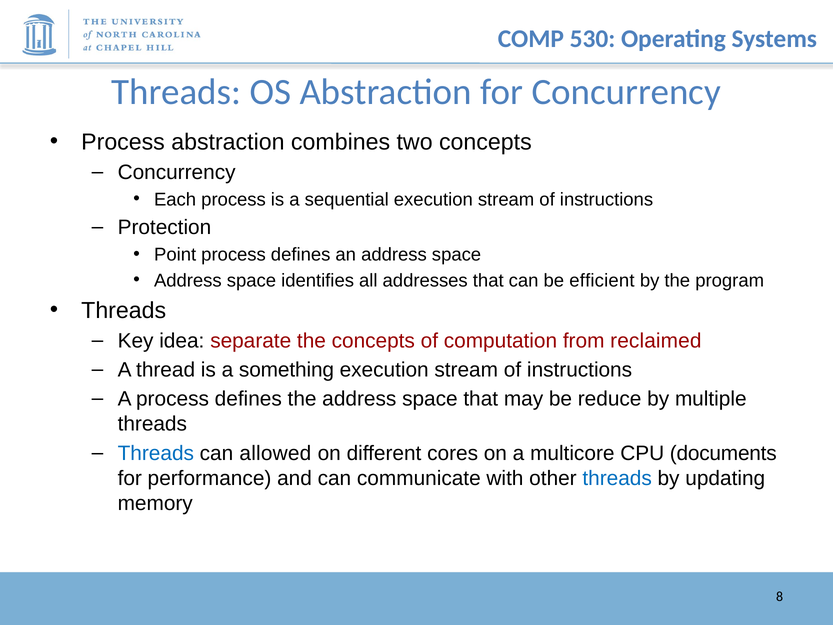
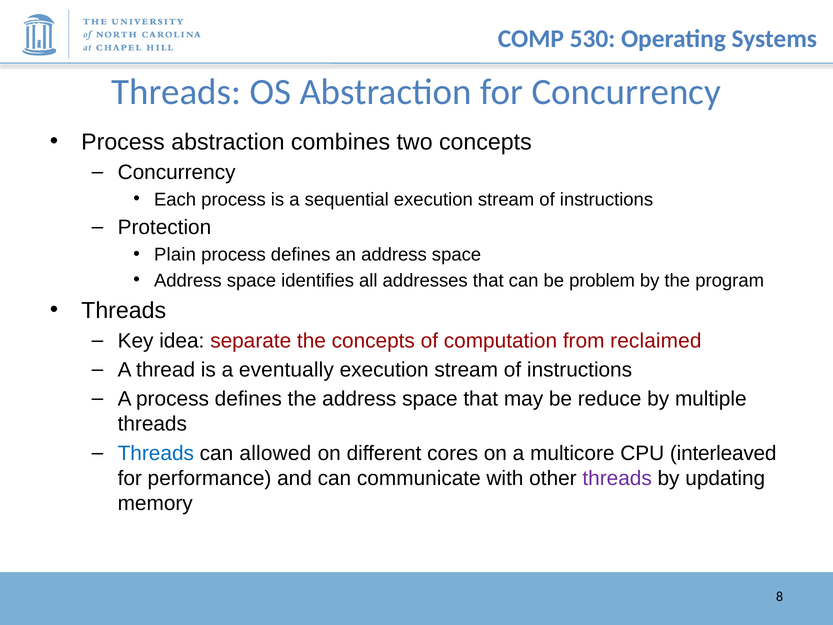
Point: Point -> Plain
efficient: efficient -> problem
something: something -> eventually
documents: documents -> interleaved
threads at (617, 478) colour: blue -> purple
